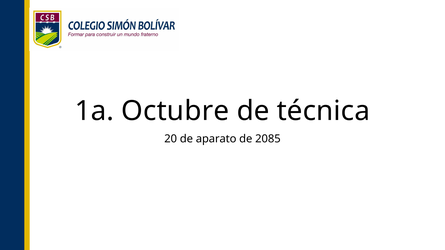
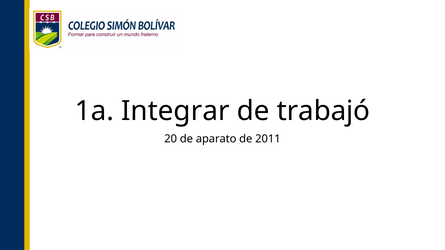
Octubre: Octubre -> Integrar
técnica: técnica -> trabajó
2085: 2085 -> 2011
